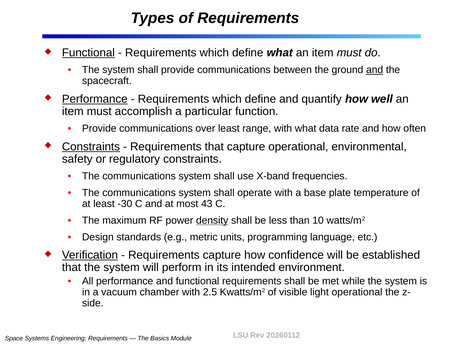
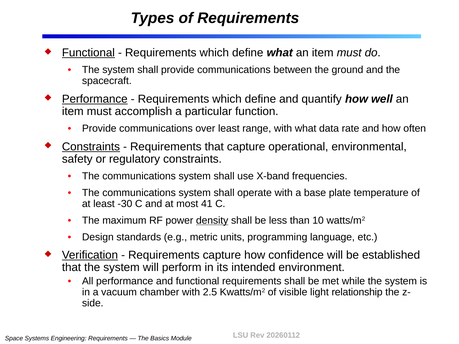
and at (375, 70) underline: present -> none
43: 43 -> 41
light operational: operational -> relationship
